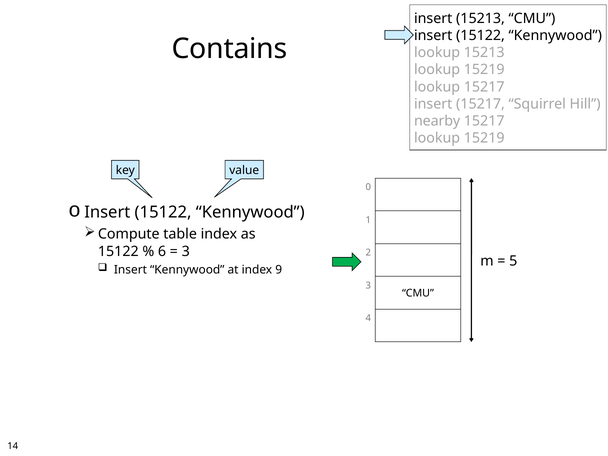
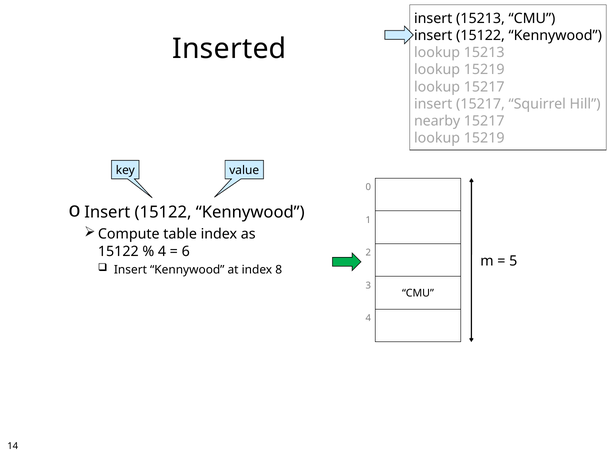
Contains: Contains -> Inserted
6 at (162, 251): 6 -> 4
3 at (186, 251): 3 -> 6
9: 9 -> 8
